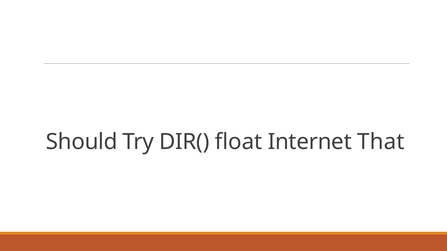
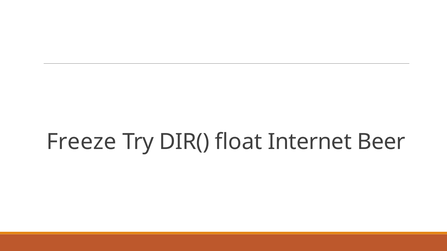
Should: Should -> Freeze
That: That -> Beer
